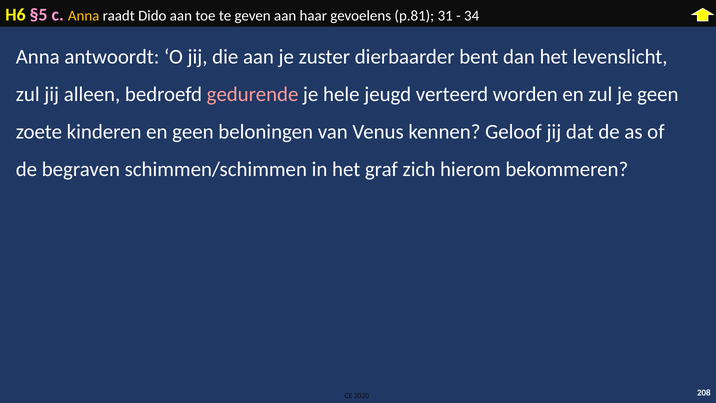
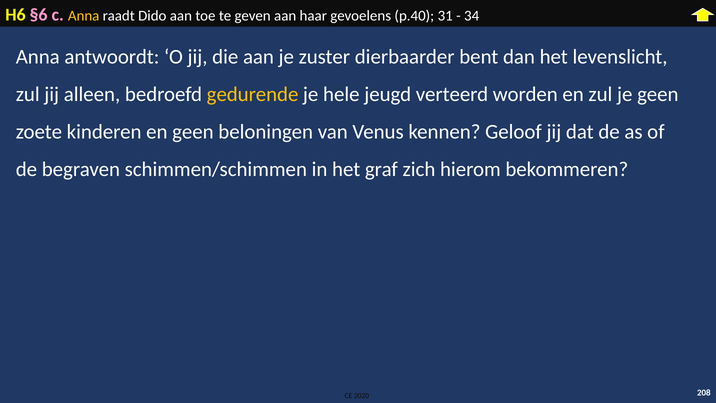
§5: §5 -> §6
p.81: p.81 -> p.40
gedurende colour: pink -> yellow
